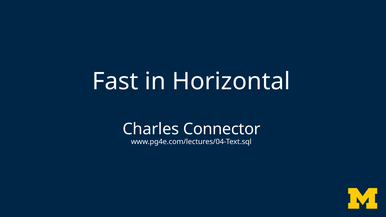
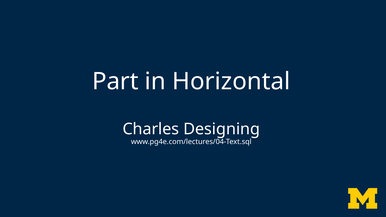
Fast: Fast -> Part
Connector: Connector -> Designing
